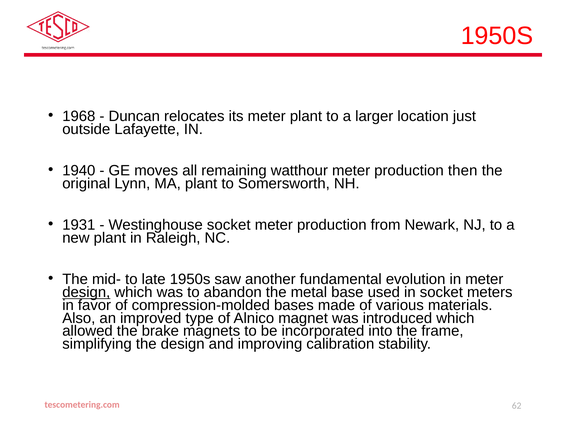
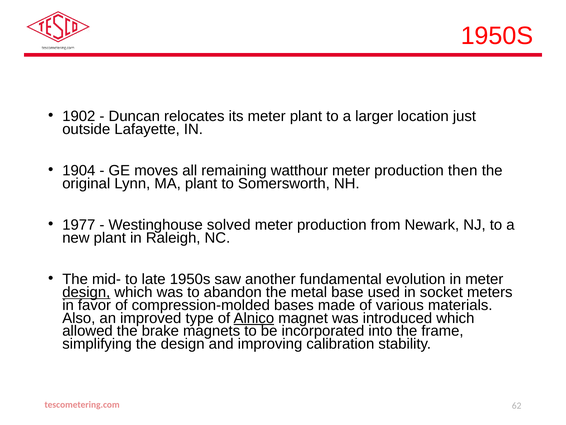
1968: 1968 -> 1902
1940: 1940 -> 1904
1931: 1931 -> 1977
Westinghouse socket: socket -> solved
Alnico underline: none -> present
